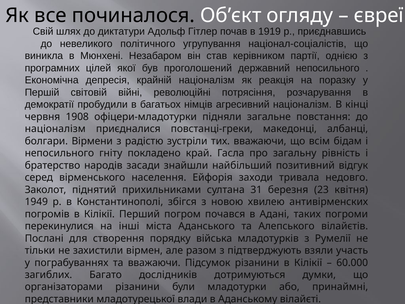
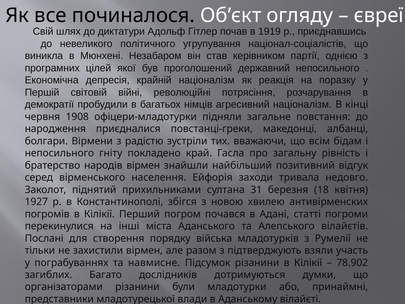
націоналізм at (55, 129): націоналізм -> народження
народів засади: засади -> вірмен
23: 23 -> 18
1949: 1949 -> 1927
таких: таких -> статті
та вважаючи: вважаючи -> навмисне
60.000: 60.000 -> 78.902
